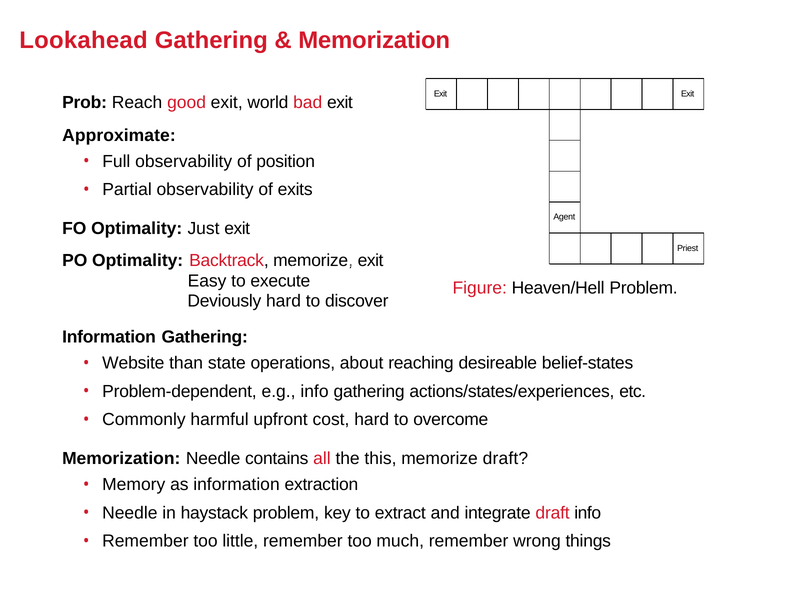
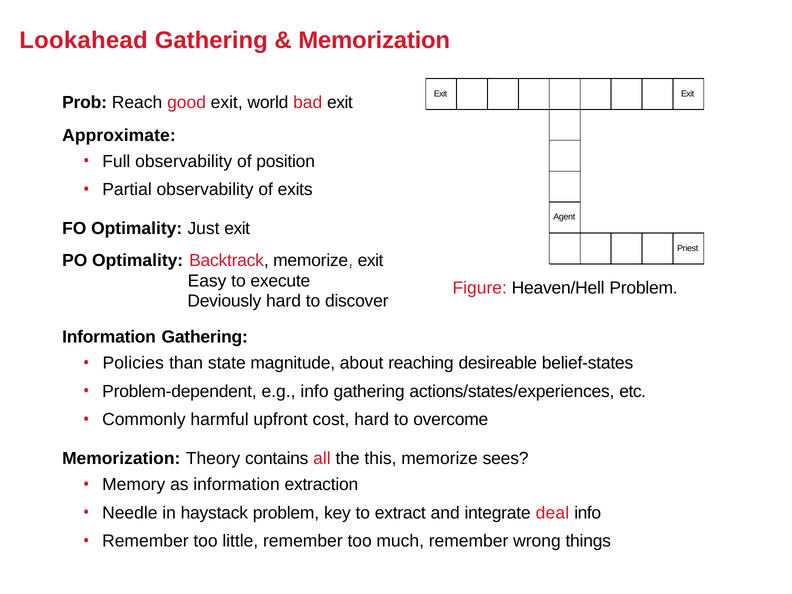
Website: Website -> Policies
operations: operations -> magnitude
Memorization Needle: Needle -> Theory
memorize draft: draft -> sees
integrate draft: draft -> deal
